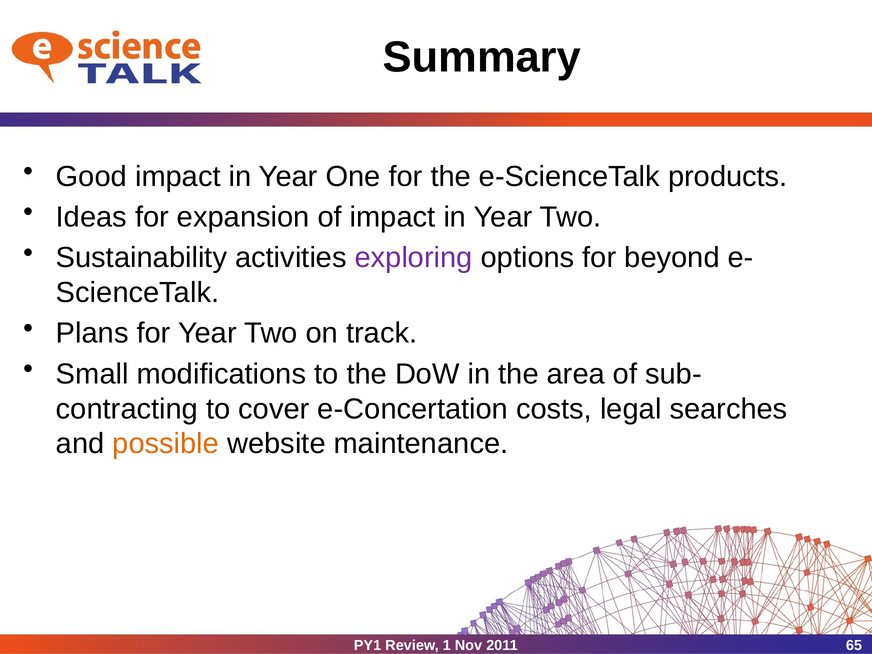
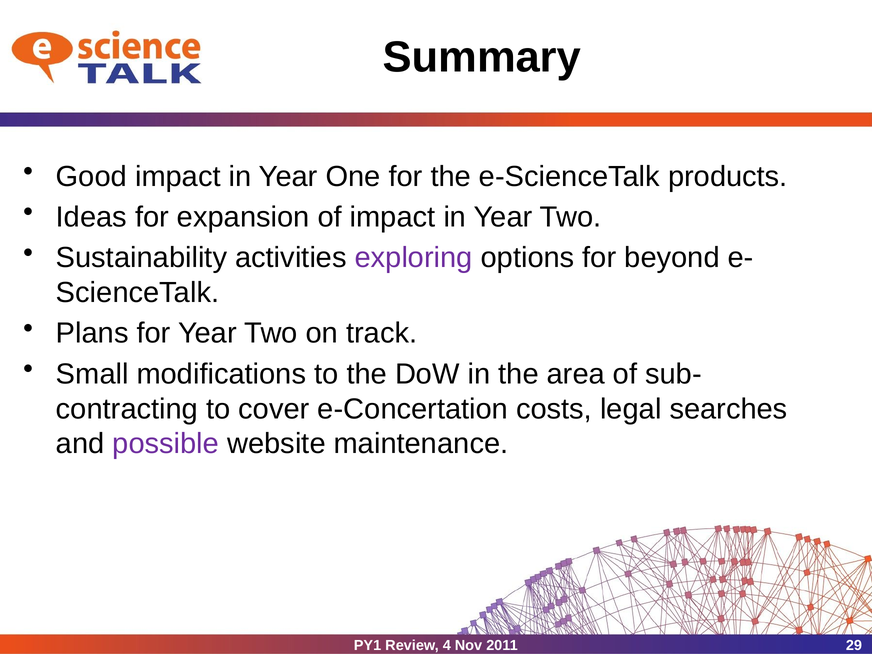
possible colour: orange -> purple
1: 1 -> 4
65: 65 -> 29
